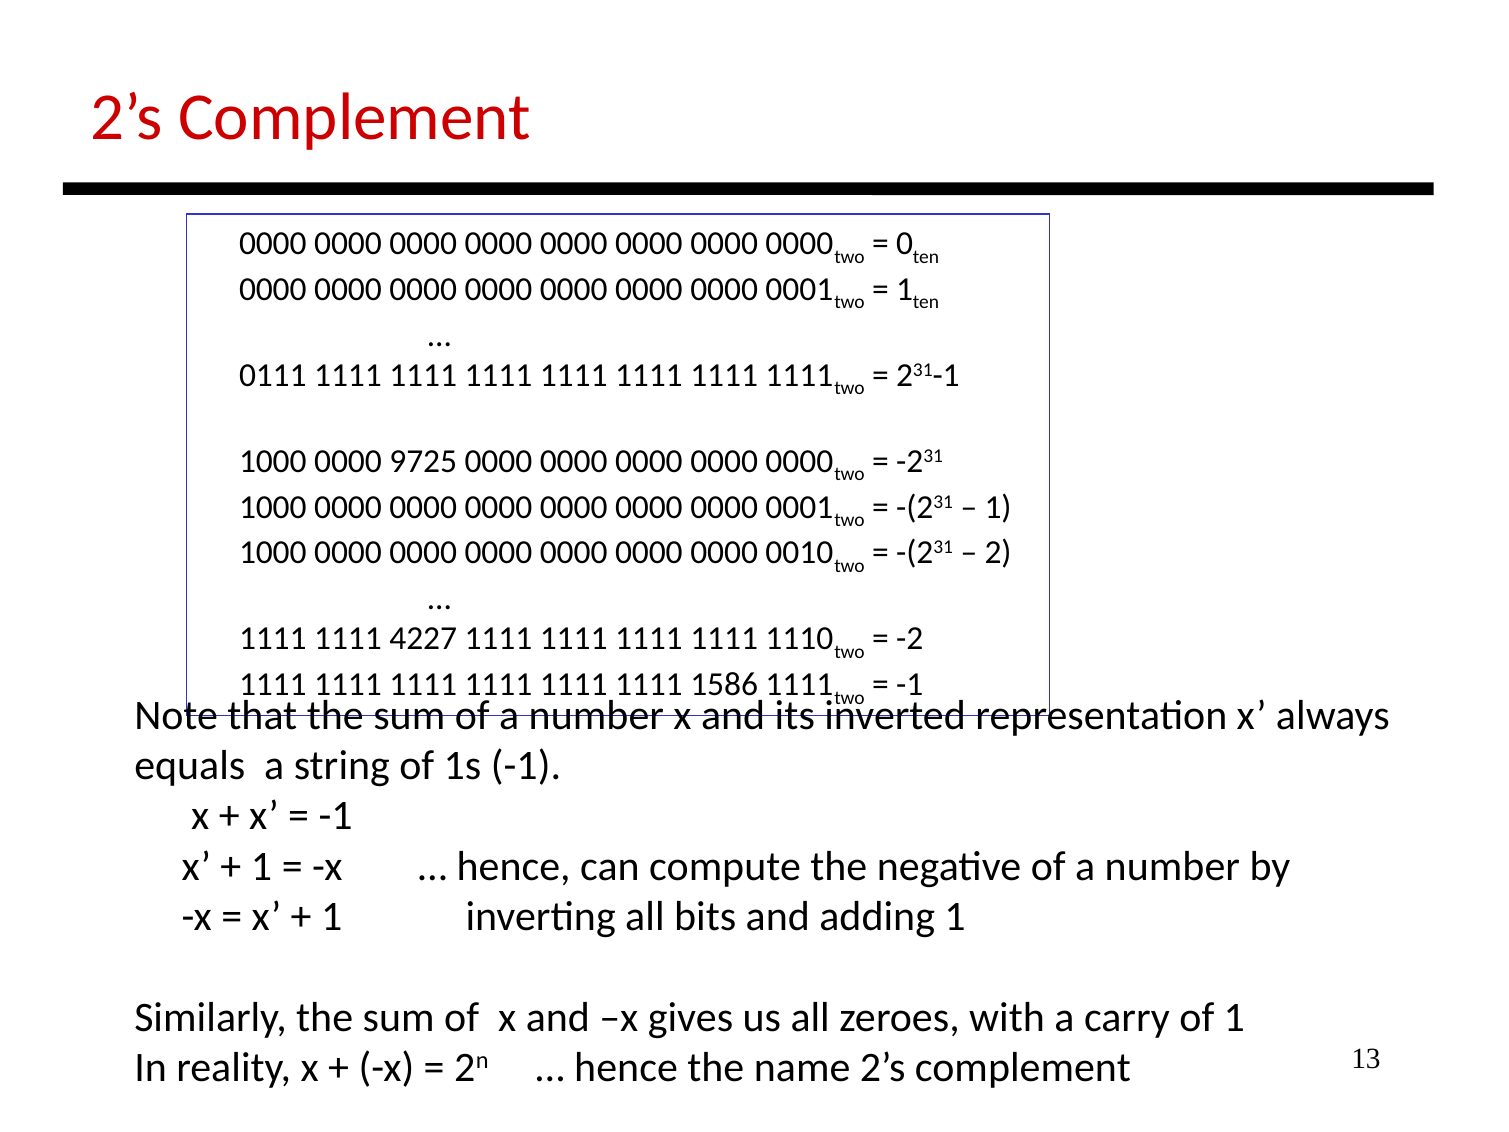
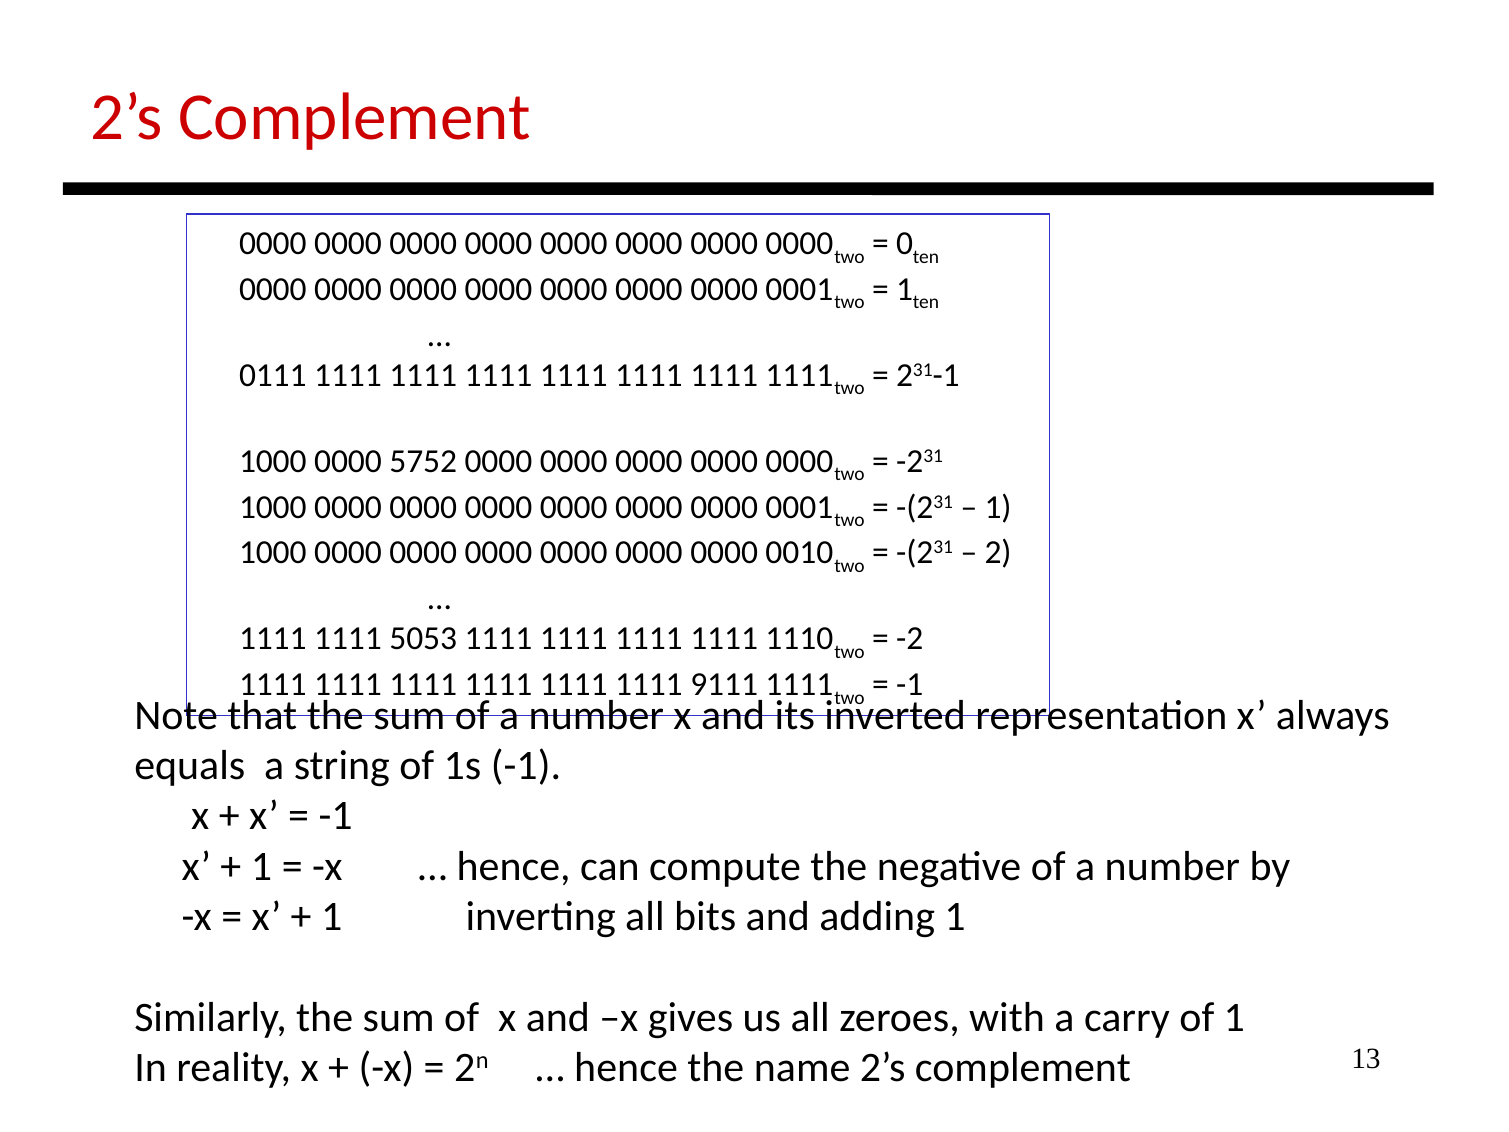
9725: 9725 -> 5752
4227: 4227 -> 5053
1586: 1586 -> 9111
